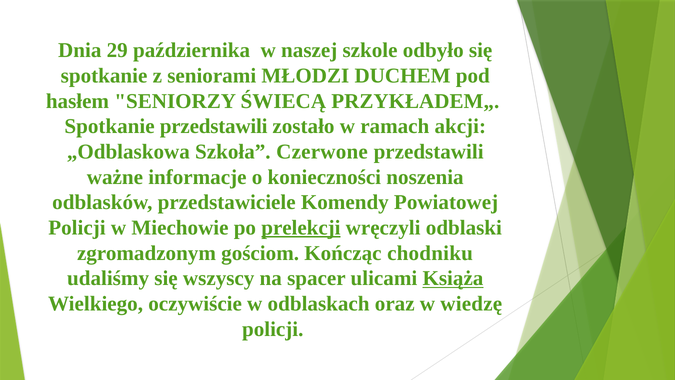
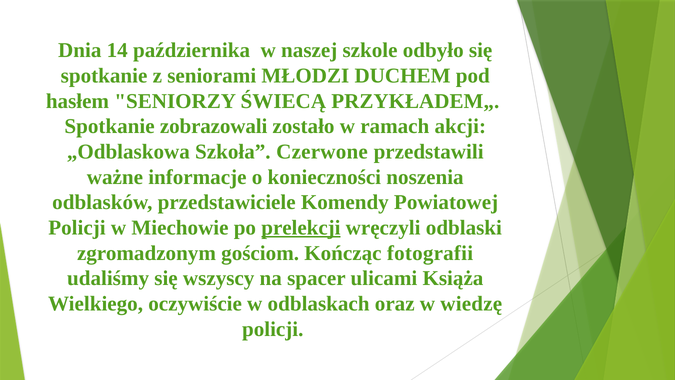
29: 29 -> 14
Spotkanie przedstawili: przedstawili -> zobrazowali
chodniku: chodniku -> fotografii
Książa underline: present -> none
